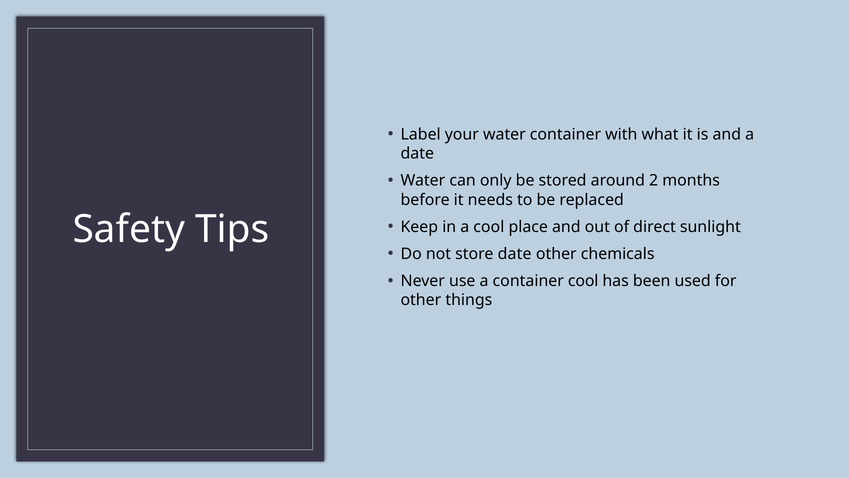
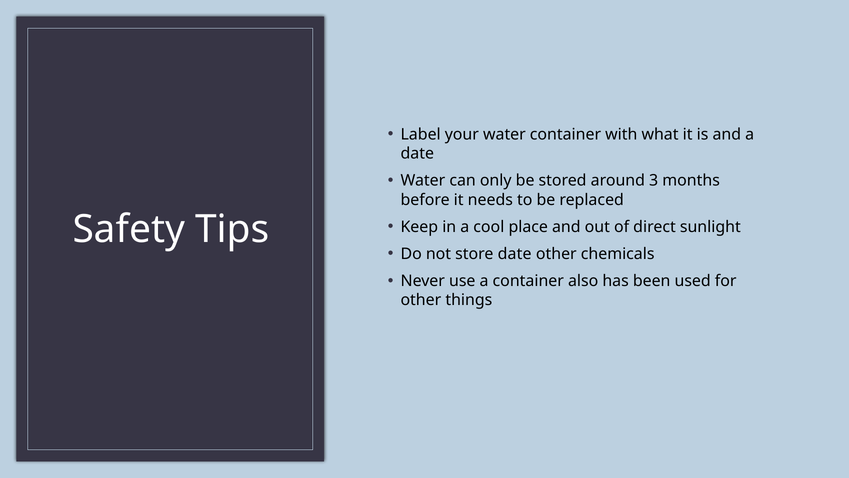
2: 2 -> 3
container cool: cool -> also
